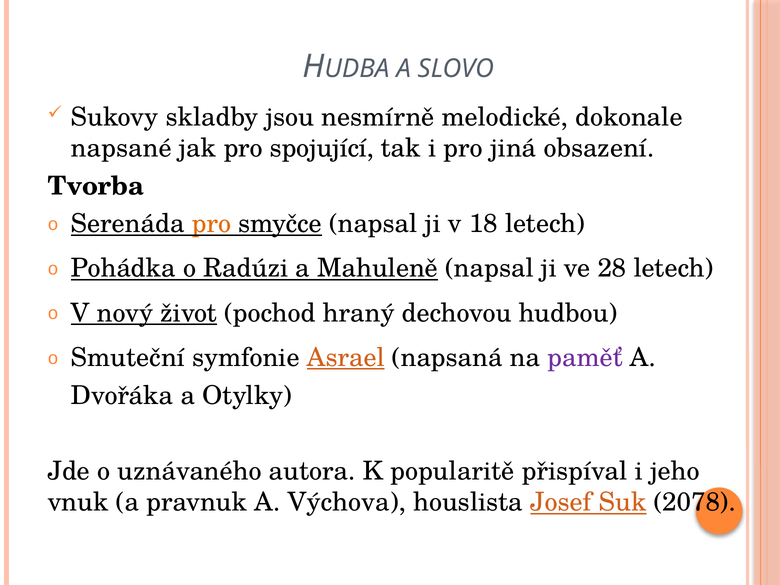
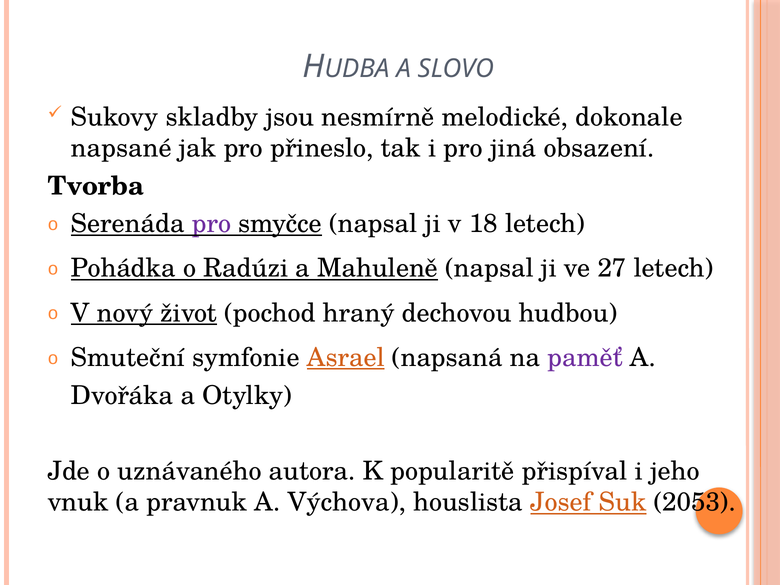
spojující: spojující -> přineslo
pro at (211, 224) colour: orange -> purple
28: 28 -> 27
2078: 2078 -> 2053
